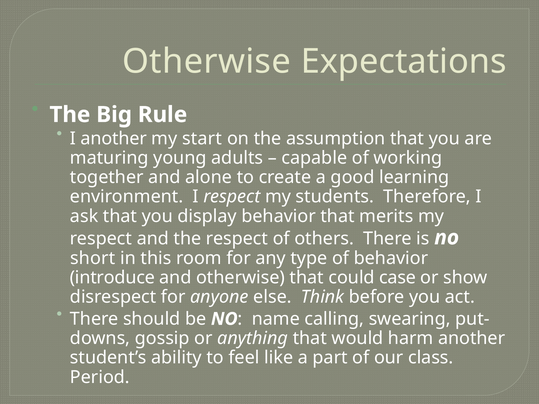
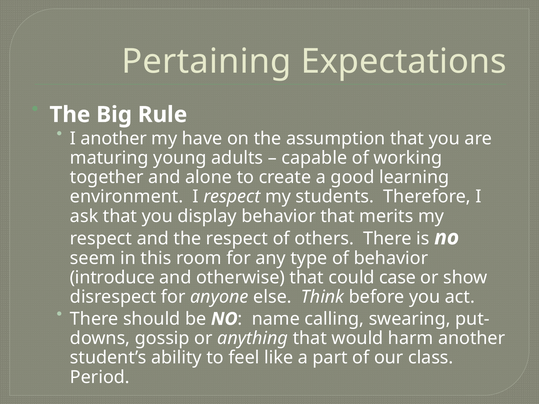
Otherwise at (206, 61): Otherwise -> Pertaining
start: start -> have
short: short -> seem
